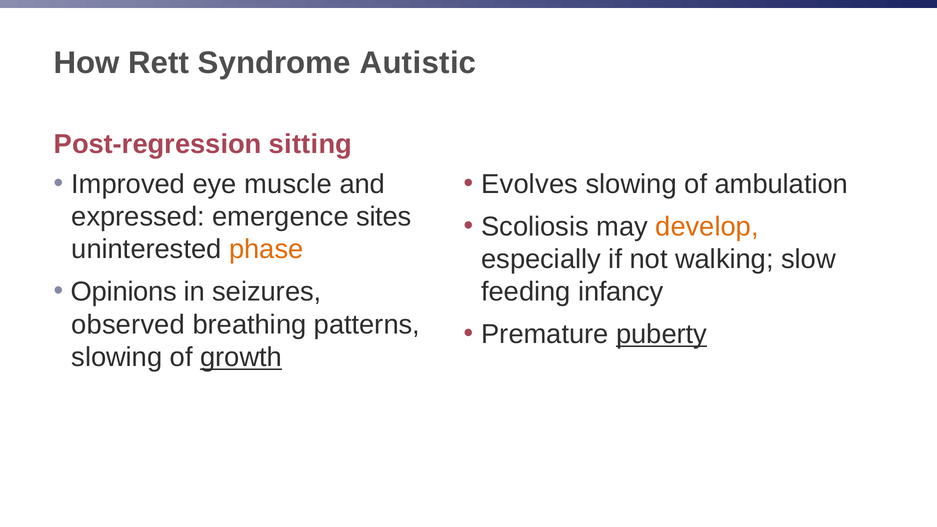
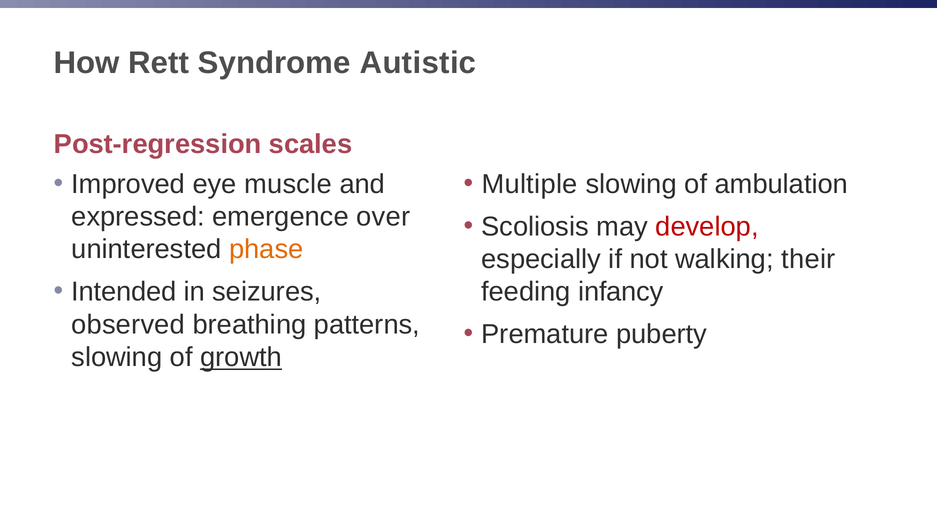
sitting: sitting -> scales
Evolves: Evolves -> Multiple
sites: sites -> over
develop colour: orange -> red
slow: slow -> their
Opinions: Opinions -> Intended
puberty underline: present -> none
